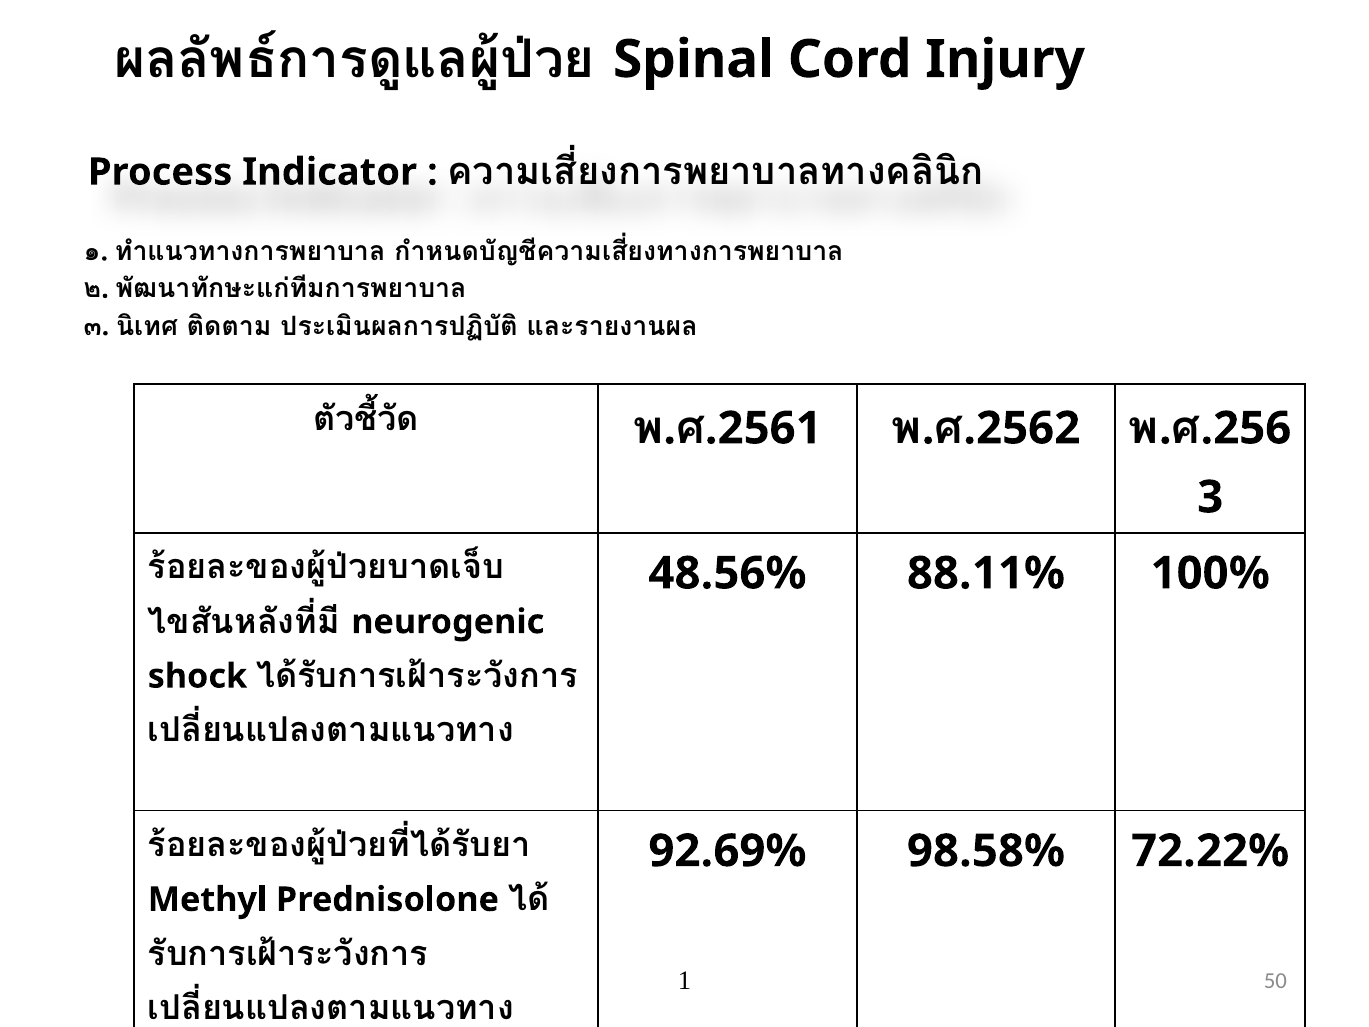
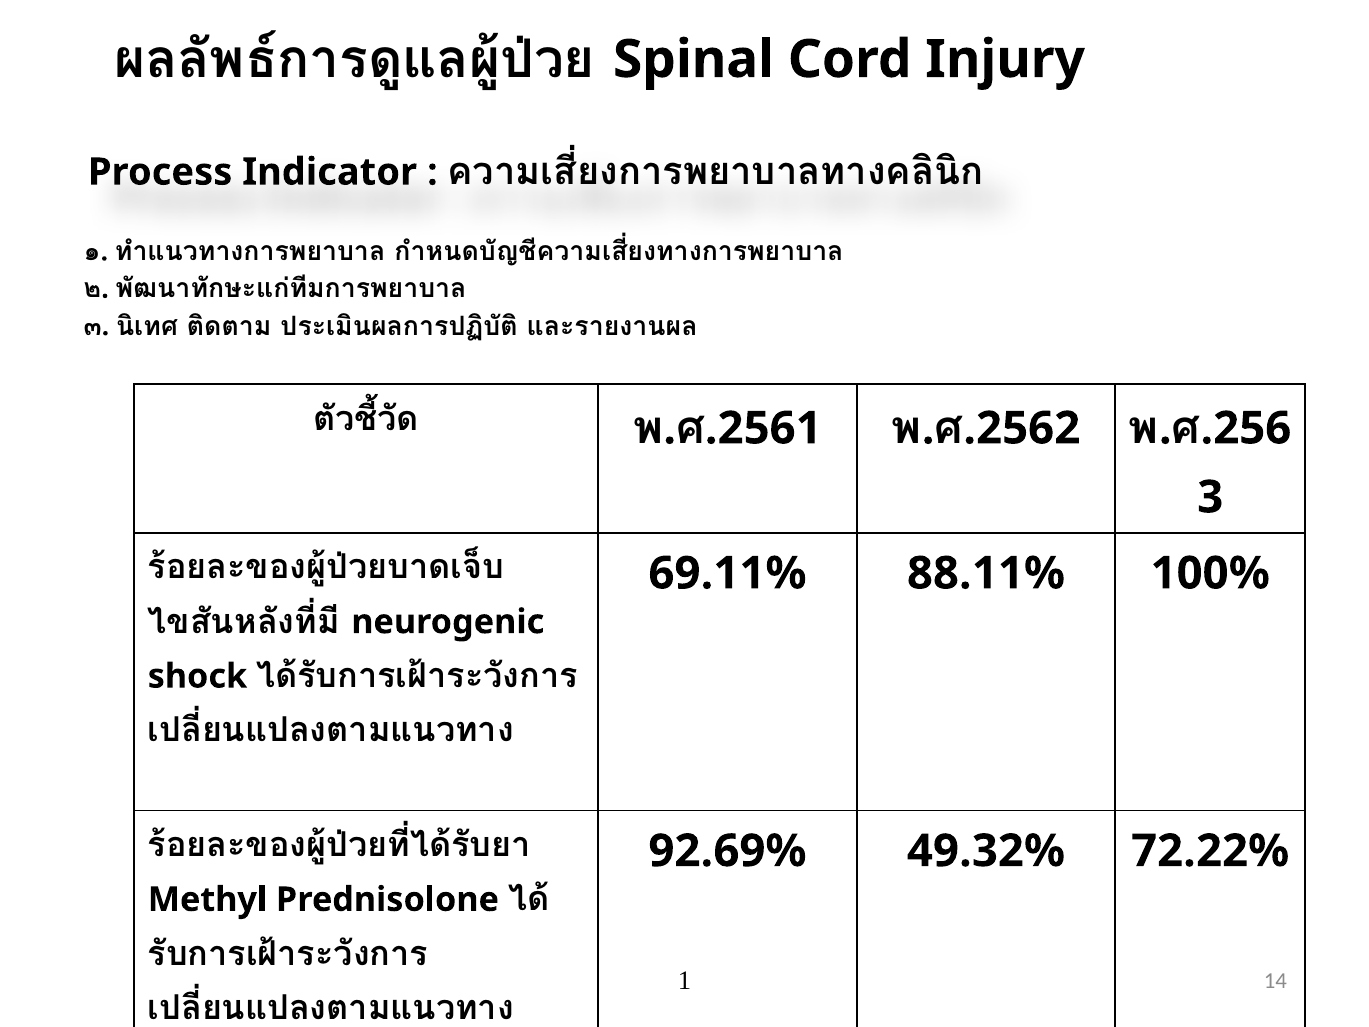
48.56%: 48.56% -> 69.11%
98.58%: 98.58% -> 49.32%
50: 50 -> 14
